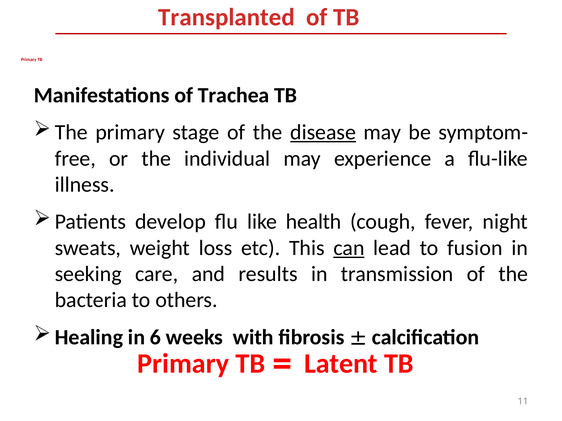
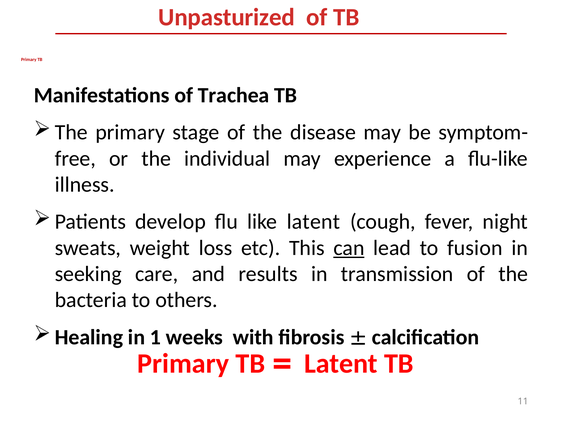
Transplanted: Transplanted -> Unpasturized
disease underline: present -> none
like health: health -> latent
6: 6 -> 1
